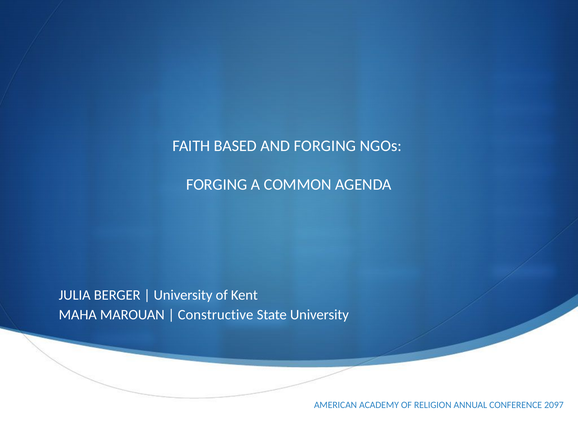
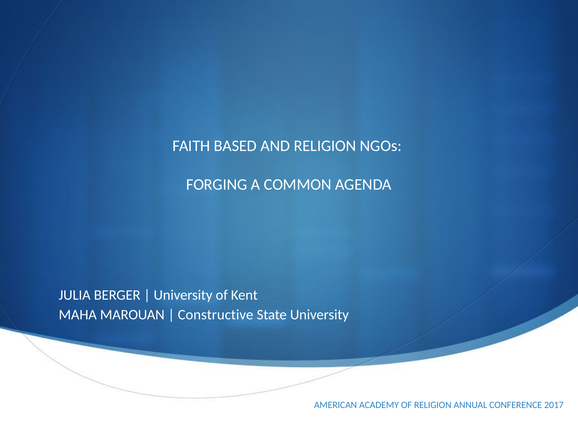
AND FORGING: FORGING -> RELIGION
2097: 2097 -> 2017
